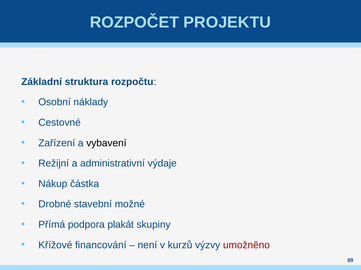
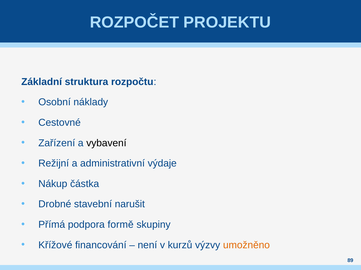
možné: možné -> narušit
plakát: plakát -> formě
umožněno colour: red -> orange
